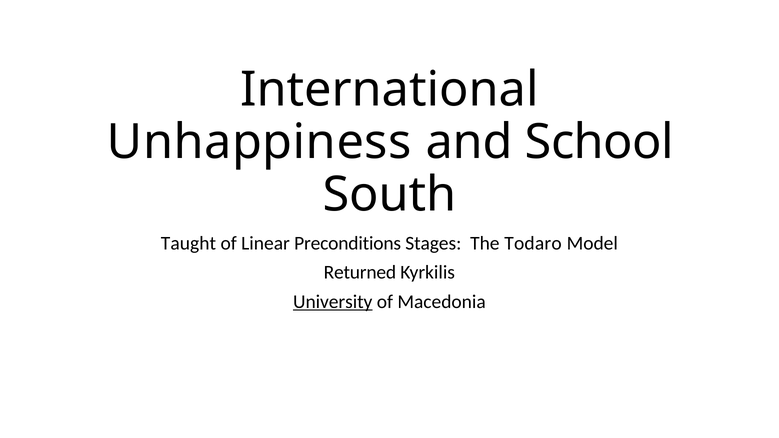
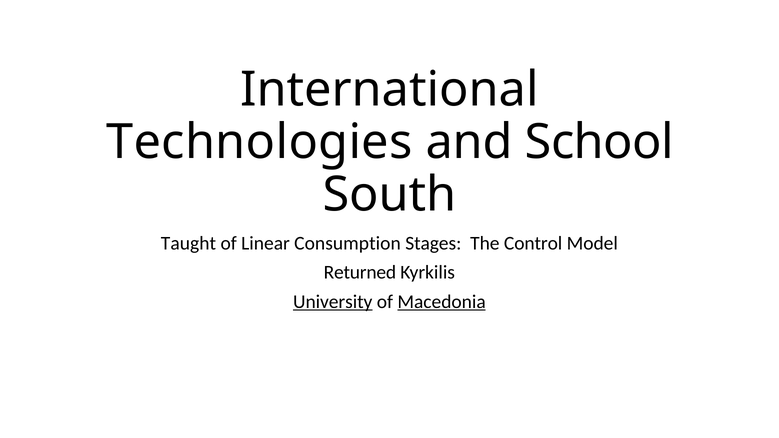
Unhappiness: Unhappiness -> Technologies
Preconditions: Preconditions -> Consumption
Todaro: Todaro -> Control
Macedonia underline: none -> present
